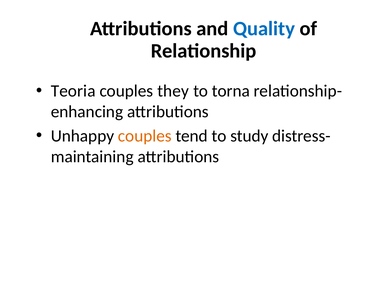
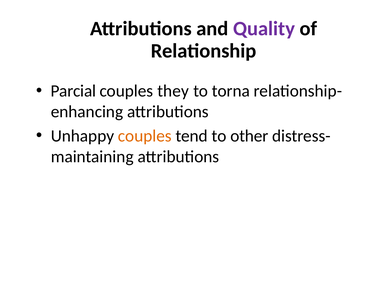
Quality colour: blue -> purple
Teoria: Teoria -> Parcial
study: study -> other
